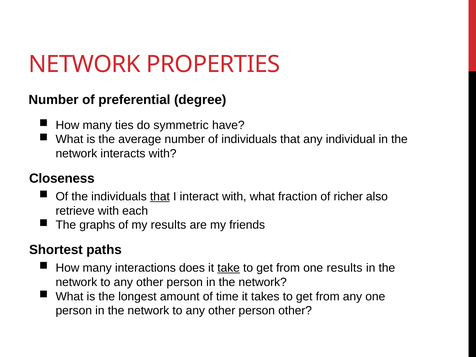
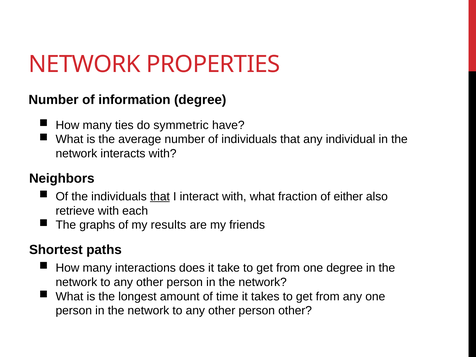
preferential: preferential -> information
Closeness: Closeness -> Neighbors
richer: richer -> either
take underline: present -> none
one results: results -> degree
